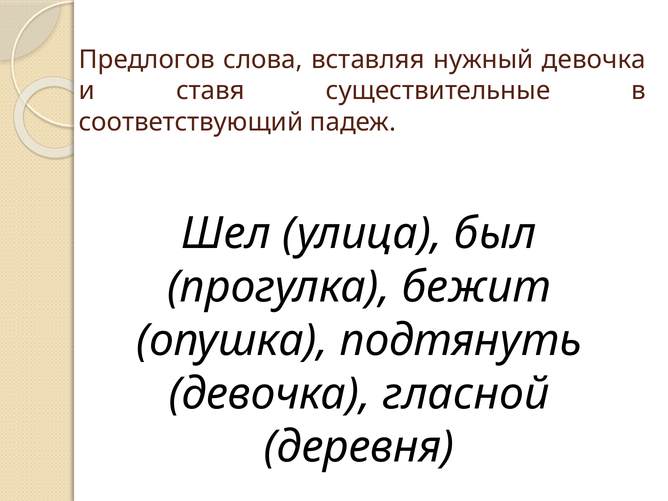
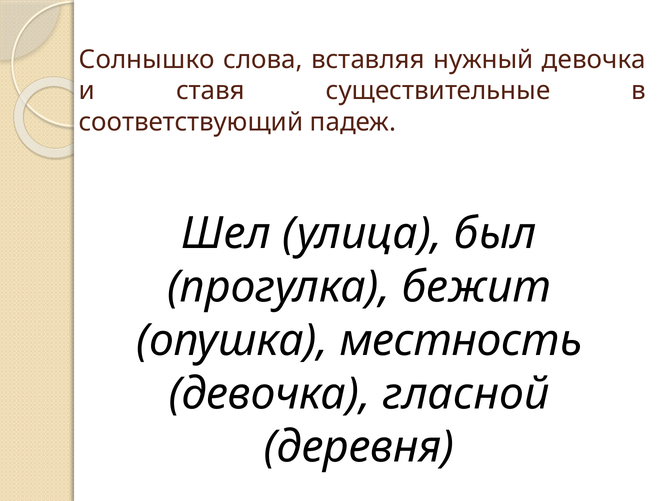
Предлогов: Предлогов -> Солнышко
подтянуть: подтянуть -> местность
